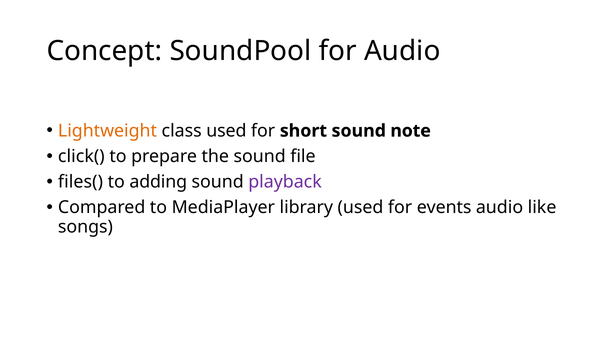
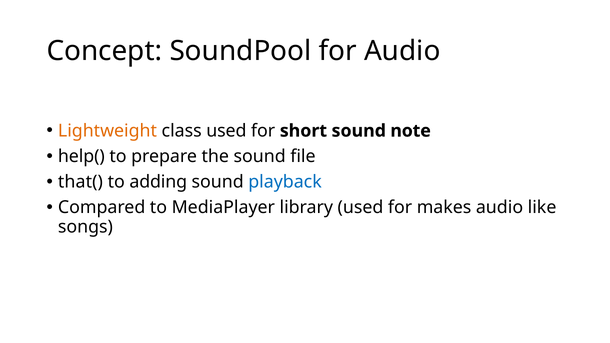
click(: click( -> help(
files(: files( -> that(
playback colour: purple -> blue
events: events -> makes
